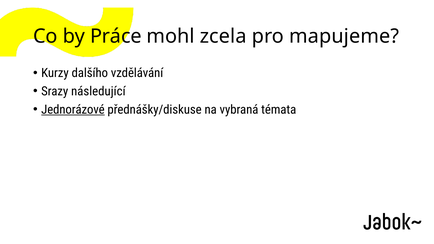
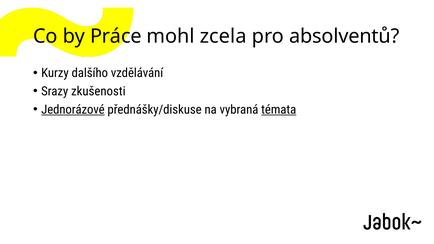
mapujeme: mapujeme -> absolventů
následující: následující -> zkušenosti
témata underline: none -> present
